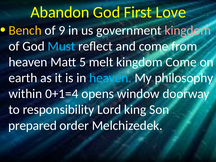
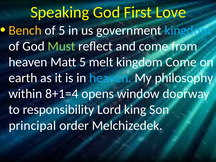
Abandon: Abandon -> Speaking
of 9: 9 -> 5
kingdom at (188, 30) colour: pink -> light blue
Must colour: light blue -> light green
0+1=4: 0+1=4 -> 8+1=4
prepared: prepared -> principal
